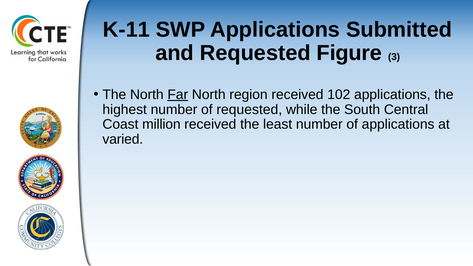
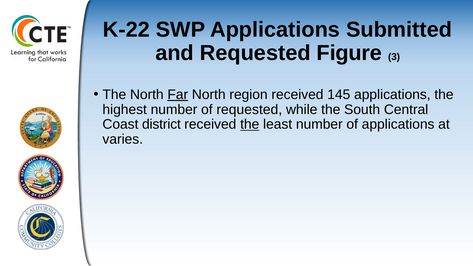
K-11: K-11 -> K-22
102: 102 -> 145
million: million -> district
the at (250, 124) underline: none -> present
varied: varied -> varies
